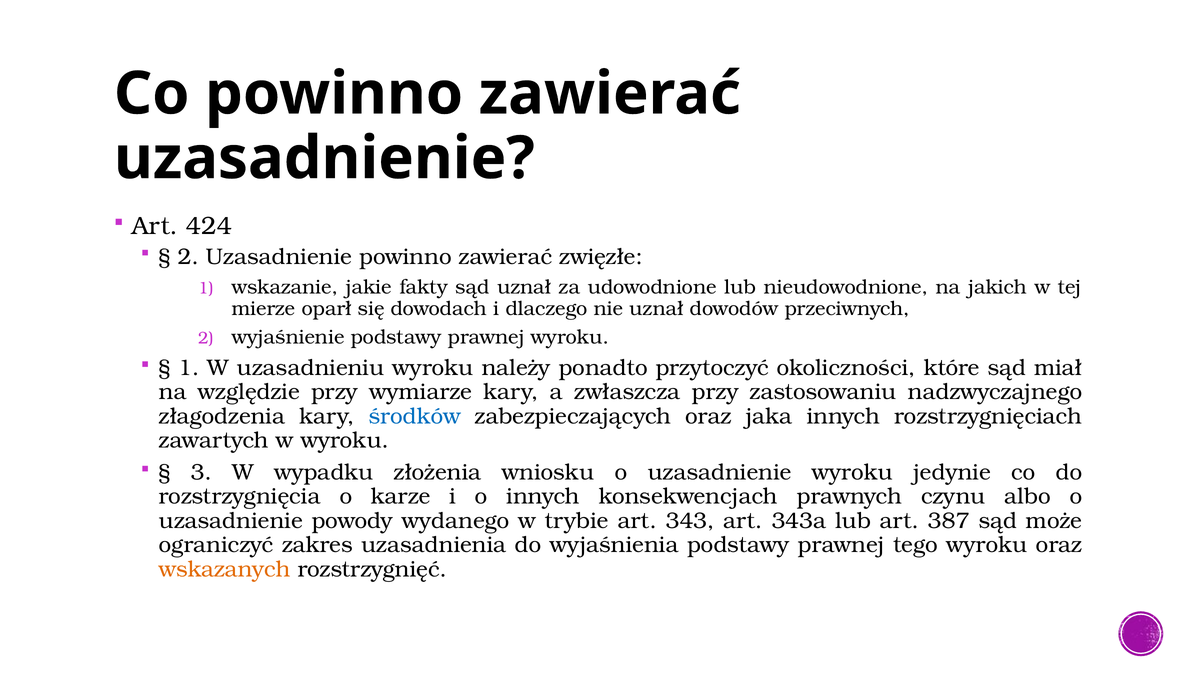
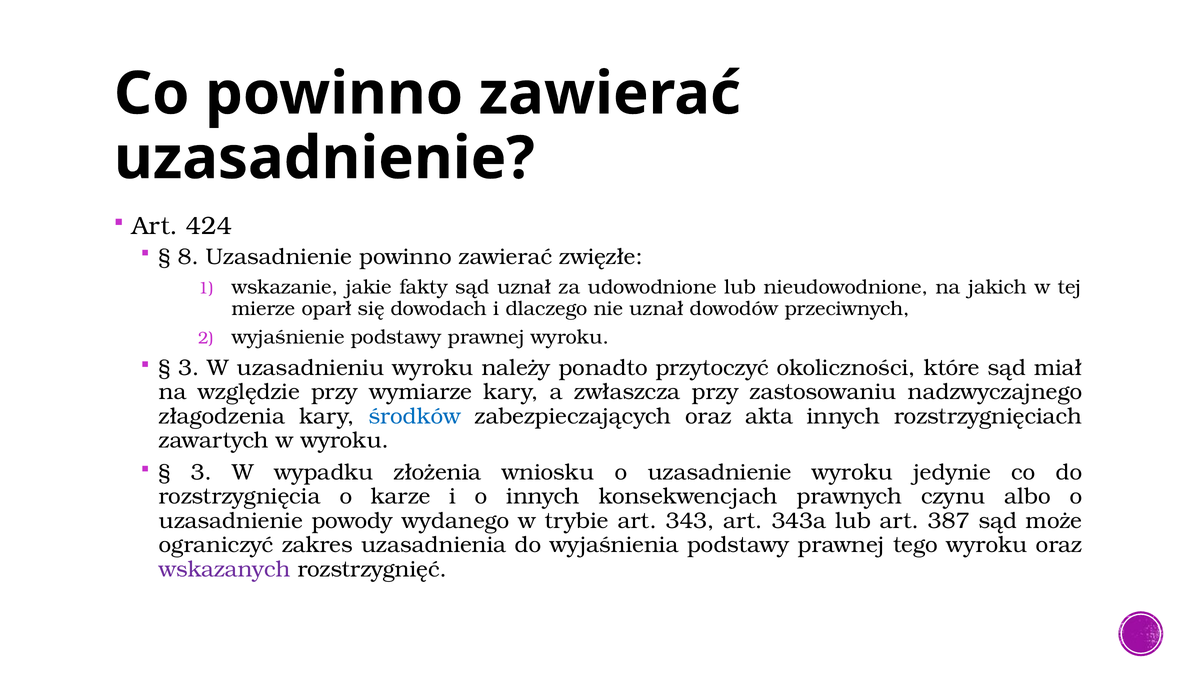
2 at (188, 257): 2 -> 8
1 at (189, 368): 1 -> 3
jaka: jaka -> akta
wskazanych colour: orange -> purple
